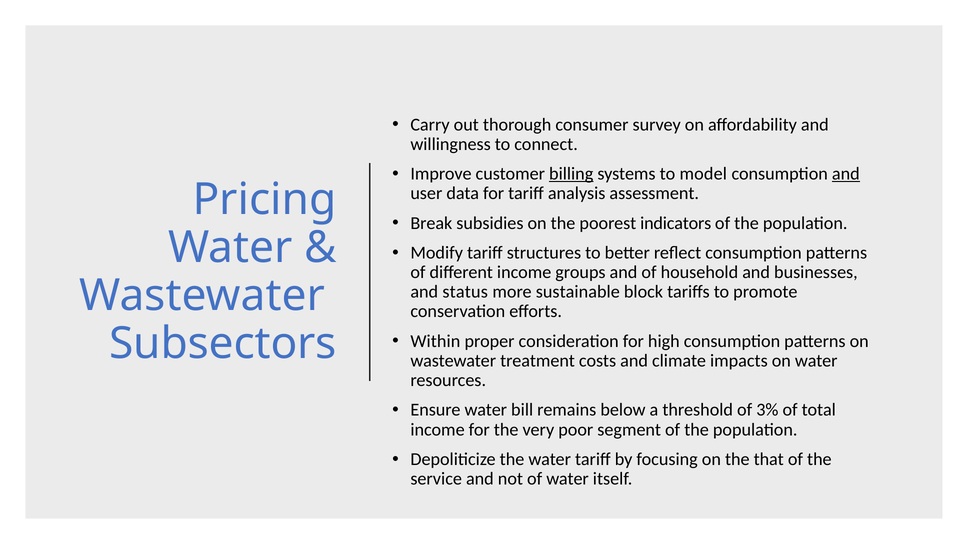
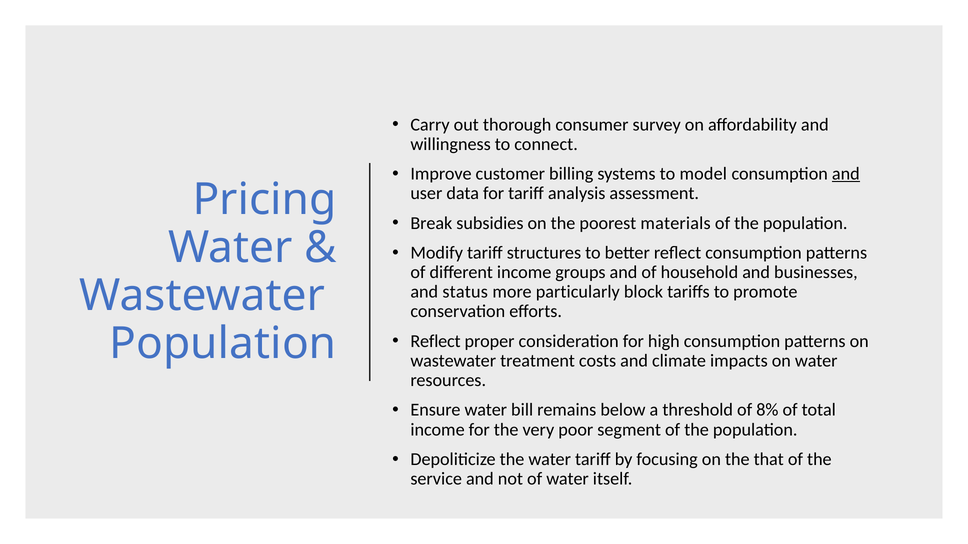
billing underline: present -> none
indicators: indicators -> materials
sustainable: sustainable -> particularly
Subsectors at (223, 344): Subsectors -> Population
Within at (435, 341): Within -> Reflect
3%: 3% -> 8%
